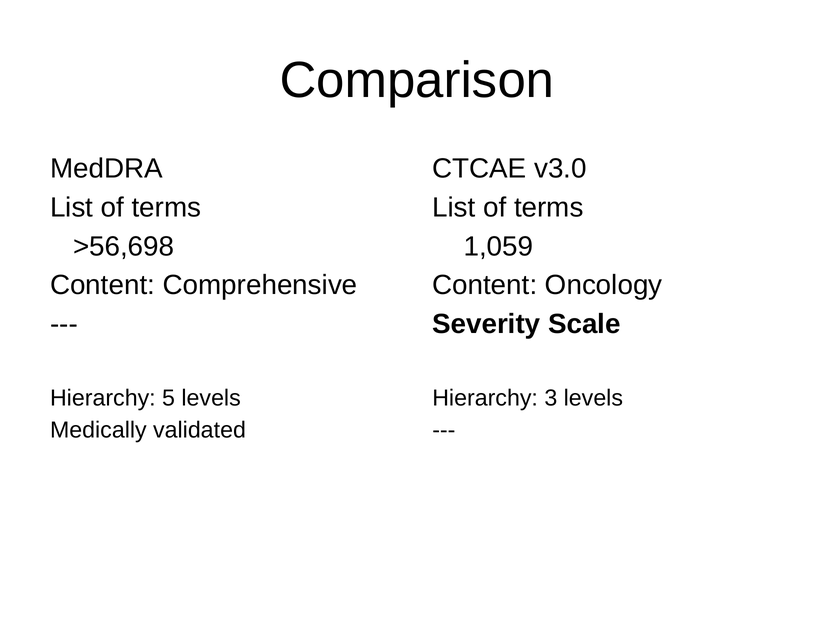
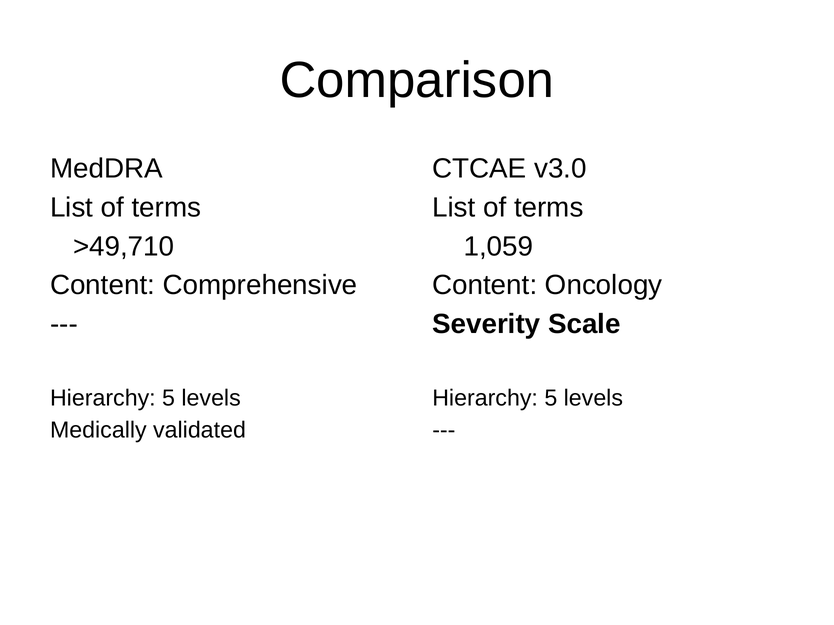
>56,698: >56,698 -> >49,710
3 at (551, 398): 3 -> 5
